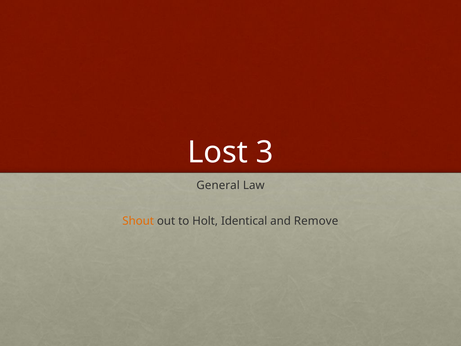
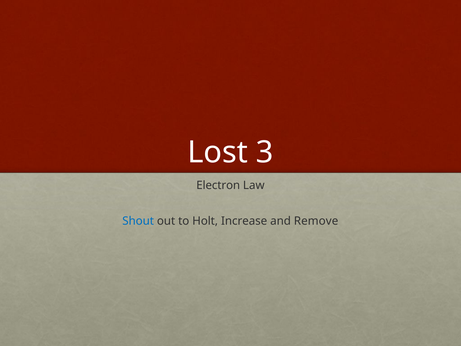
General: General -> Electron
Shout colour: orange -> blue
Identical: Identical -> Increase
